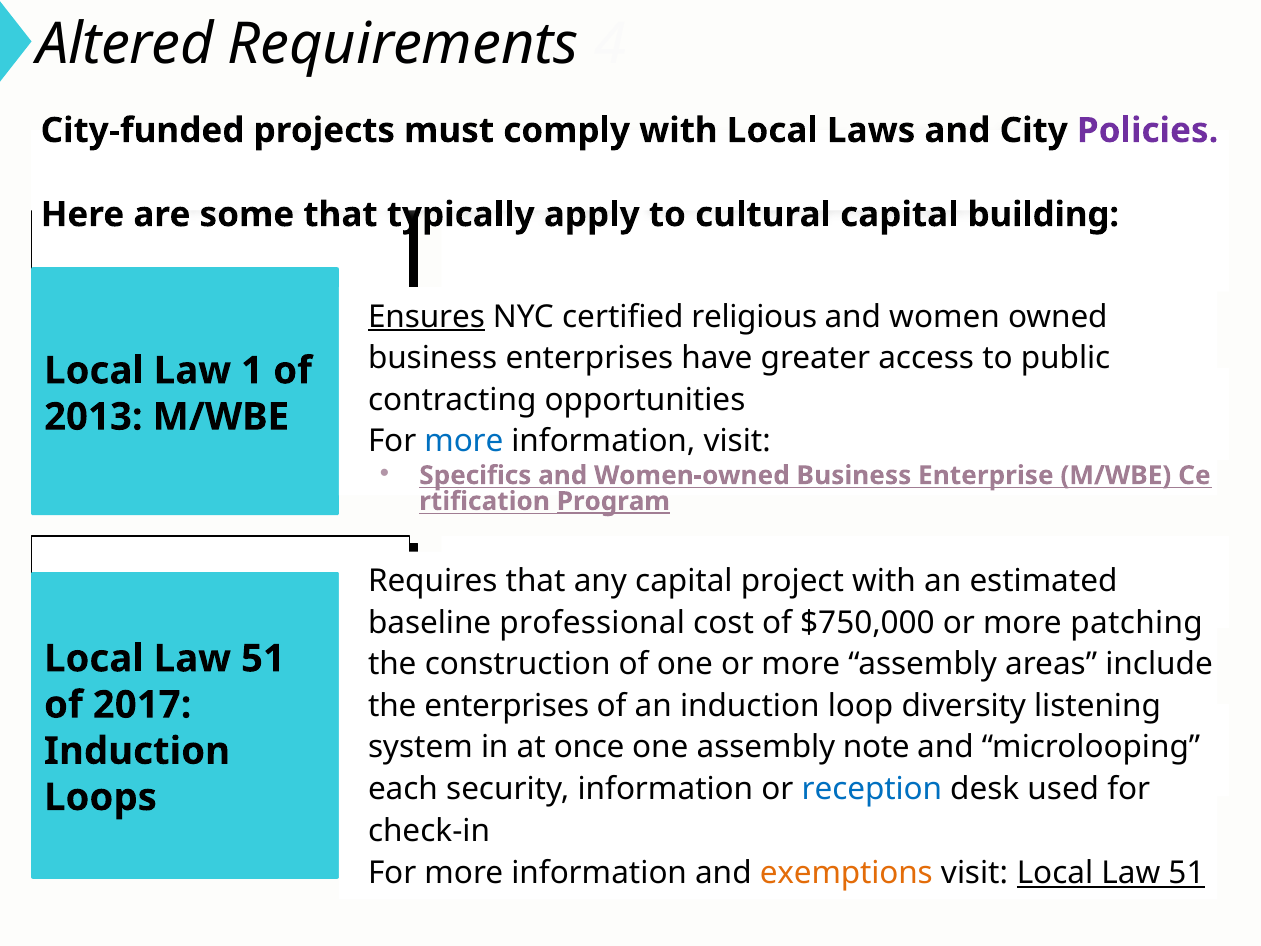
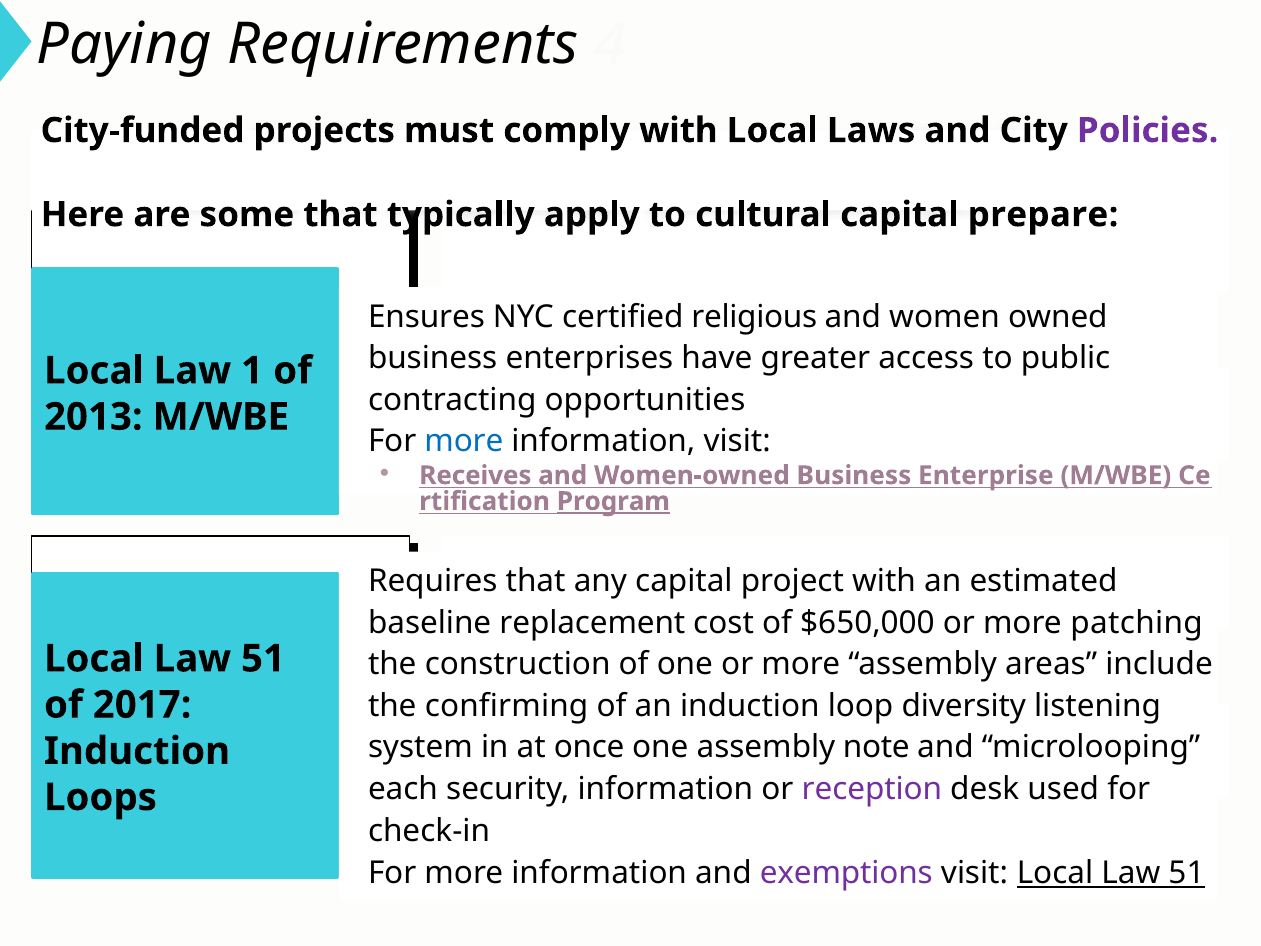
Altered: Altered -> Paying
building: building -> prepare
Ensures underline: present -> none
Specifics: Specifics -> Receives
professional: professional -> replacement
$750,000: $750,000 -> $650,000
the enterprises: enterprises -> confirming
reception colour: blue -> purple
exemptions colour: orange -> purple
